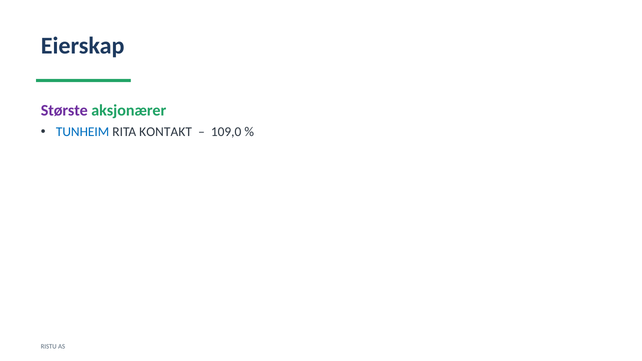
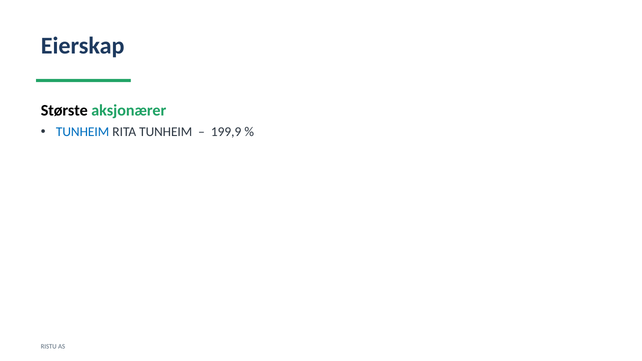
Største colour: purple -> black
RITA KONTAKT: KONTAKT -> TUNHEIM
109,0: 109,0 -> 199,9
